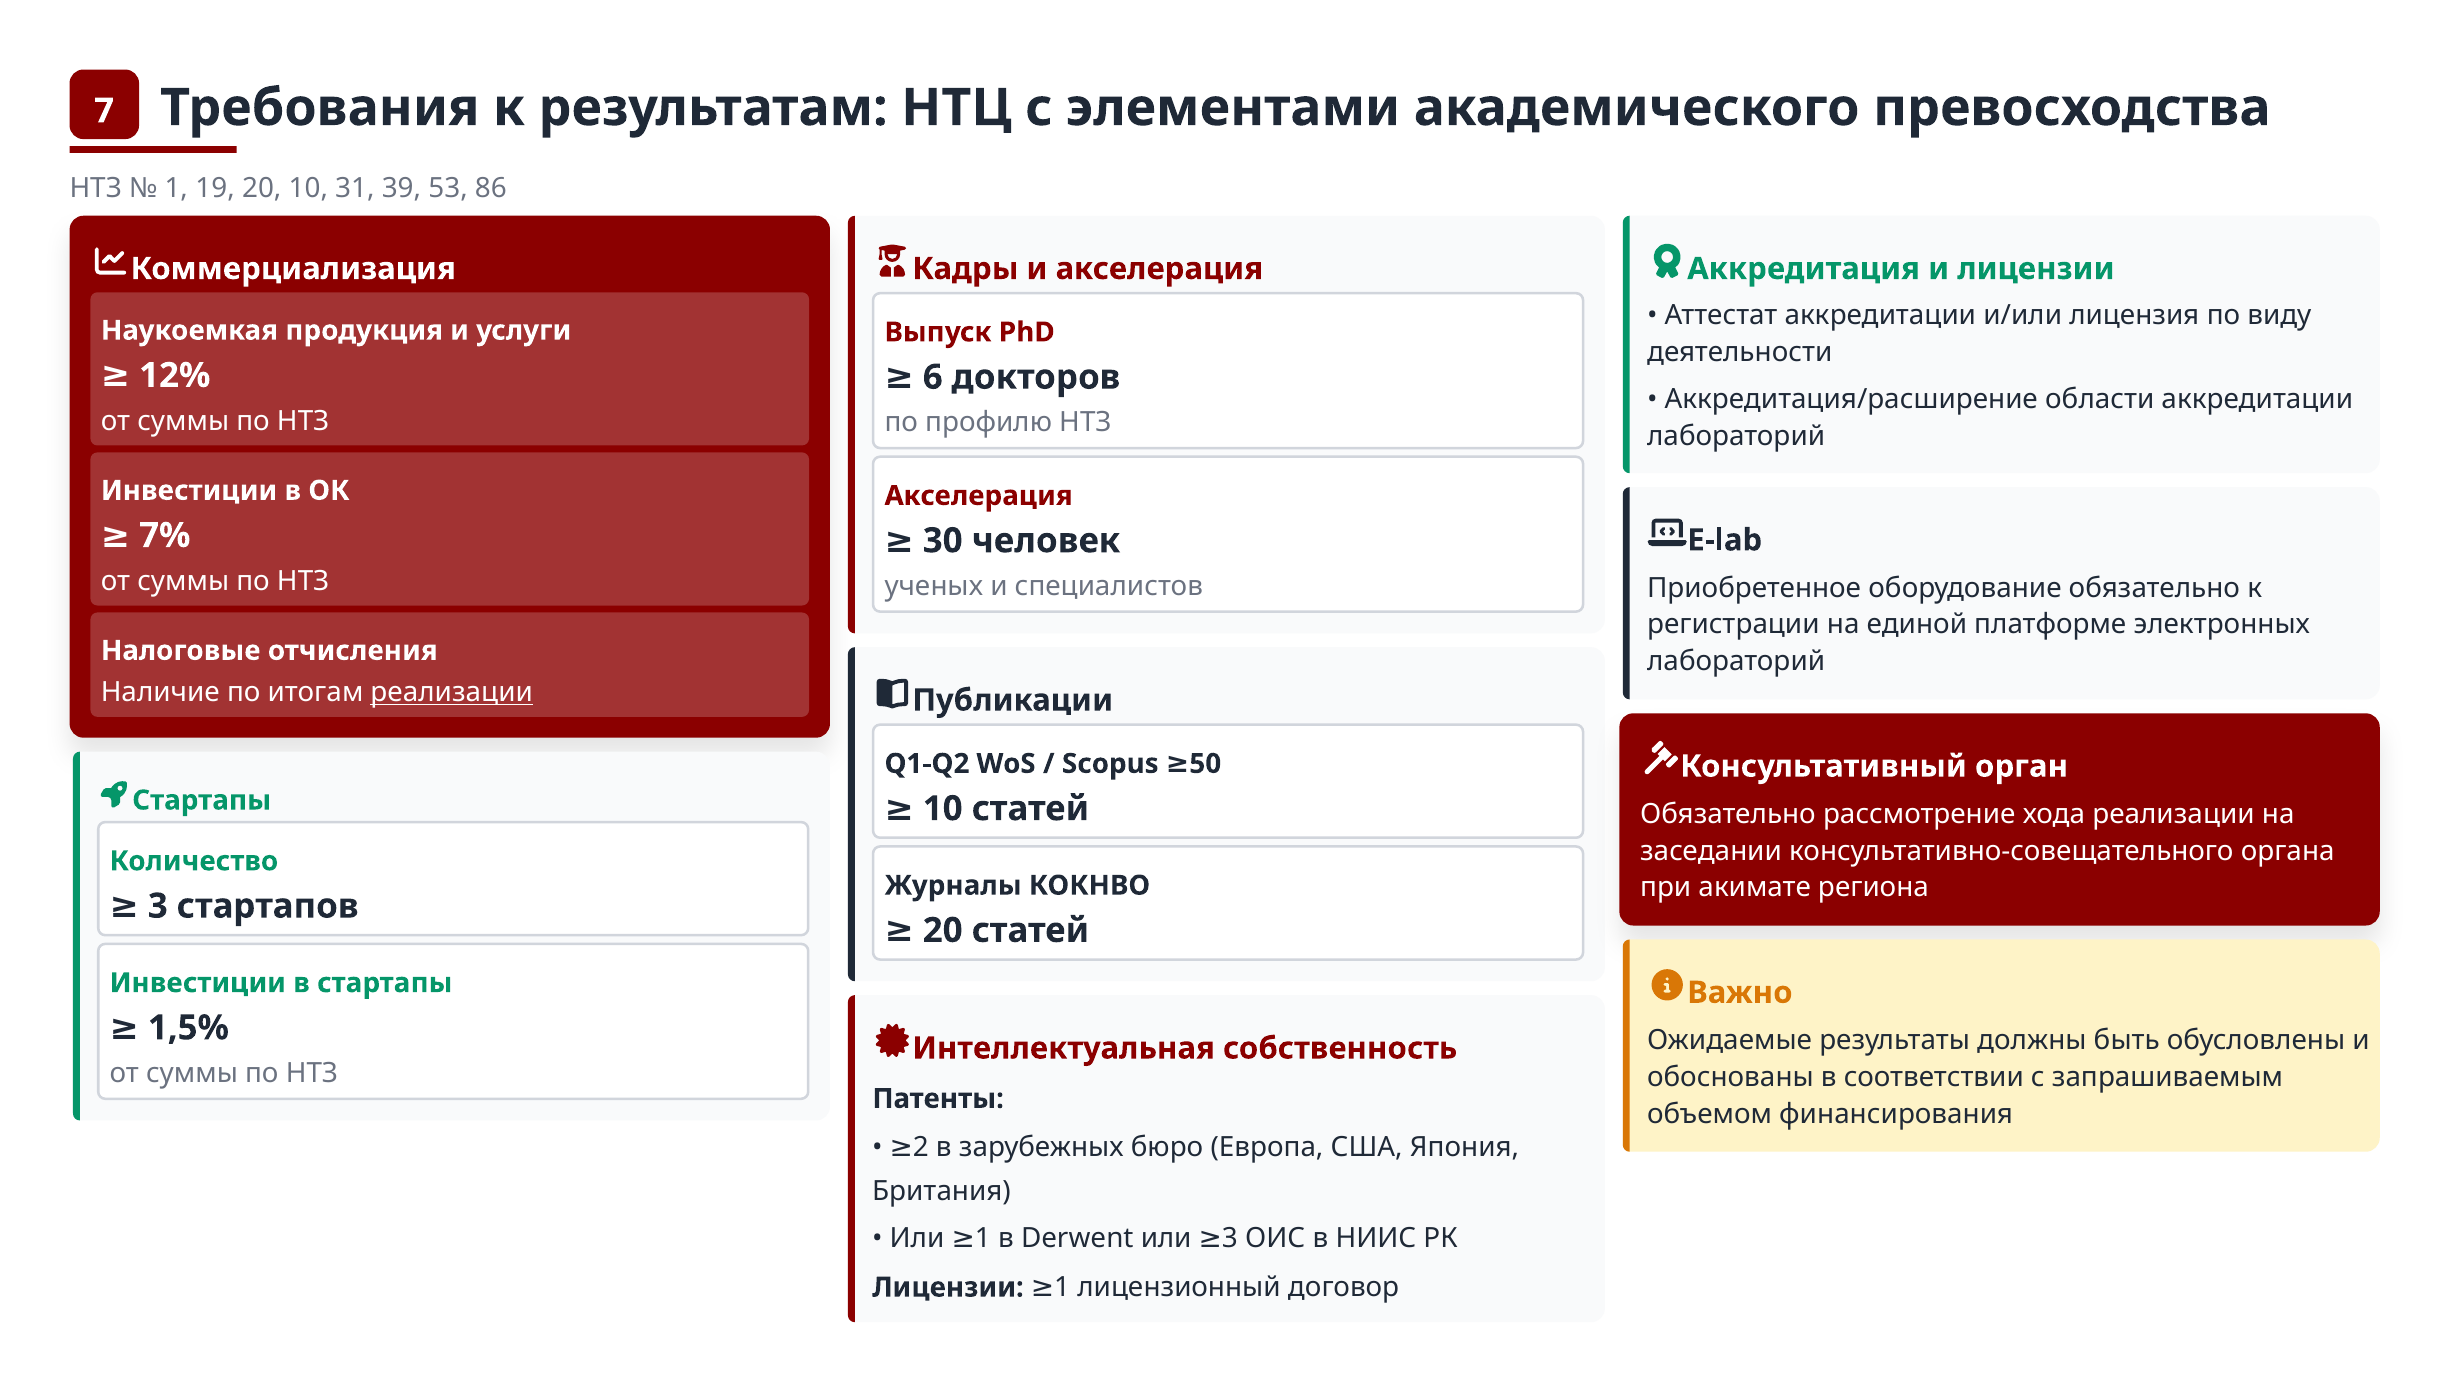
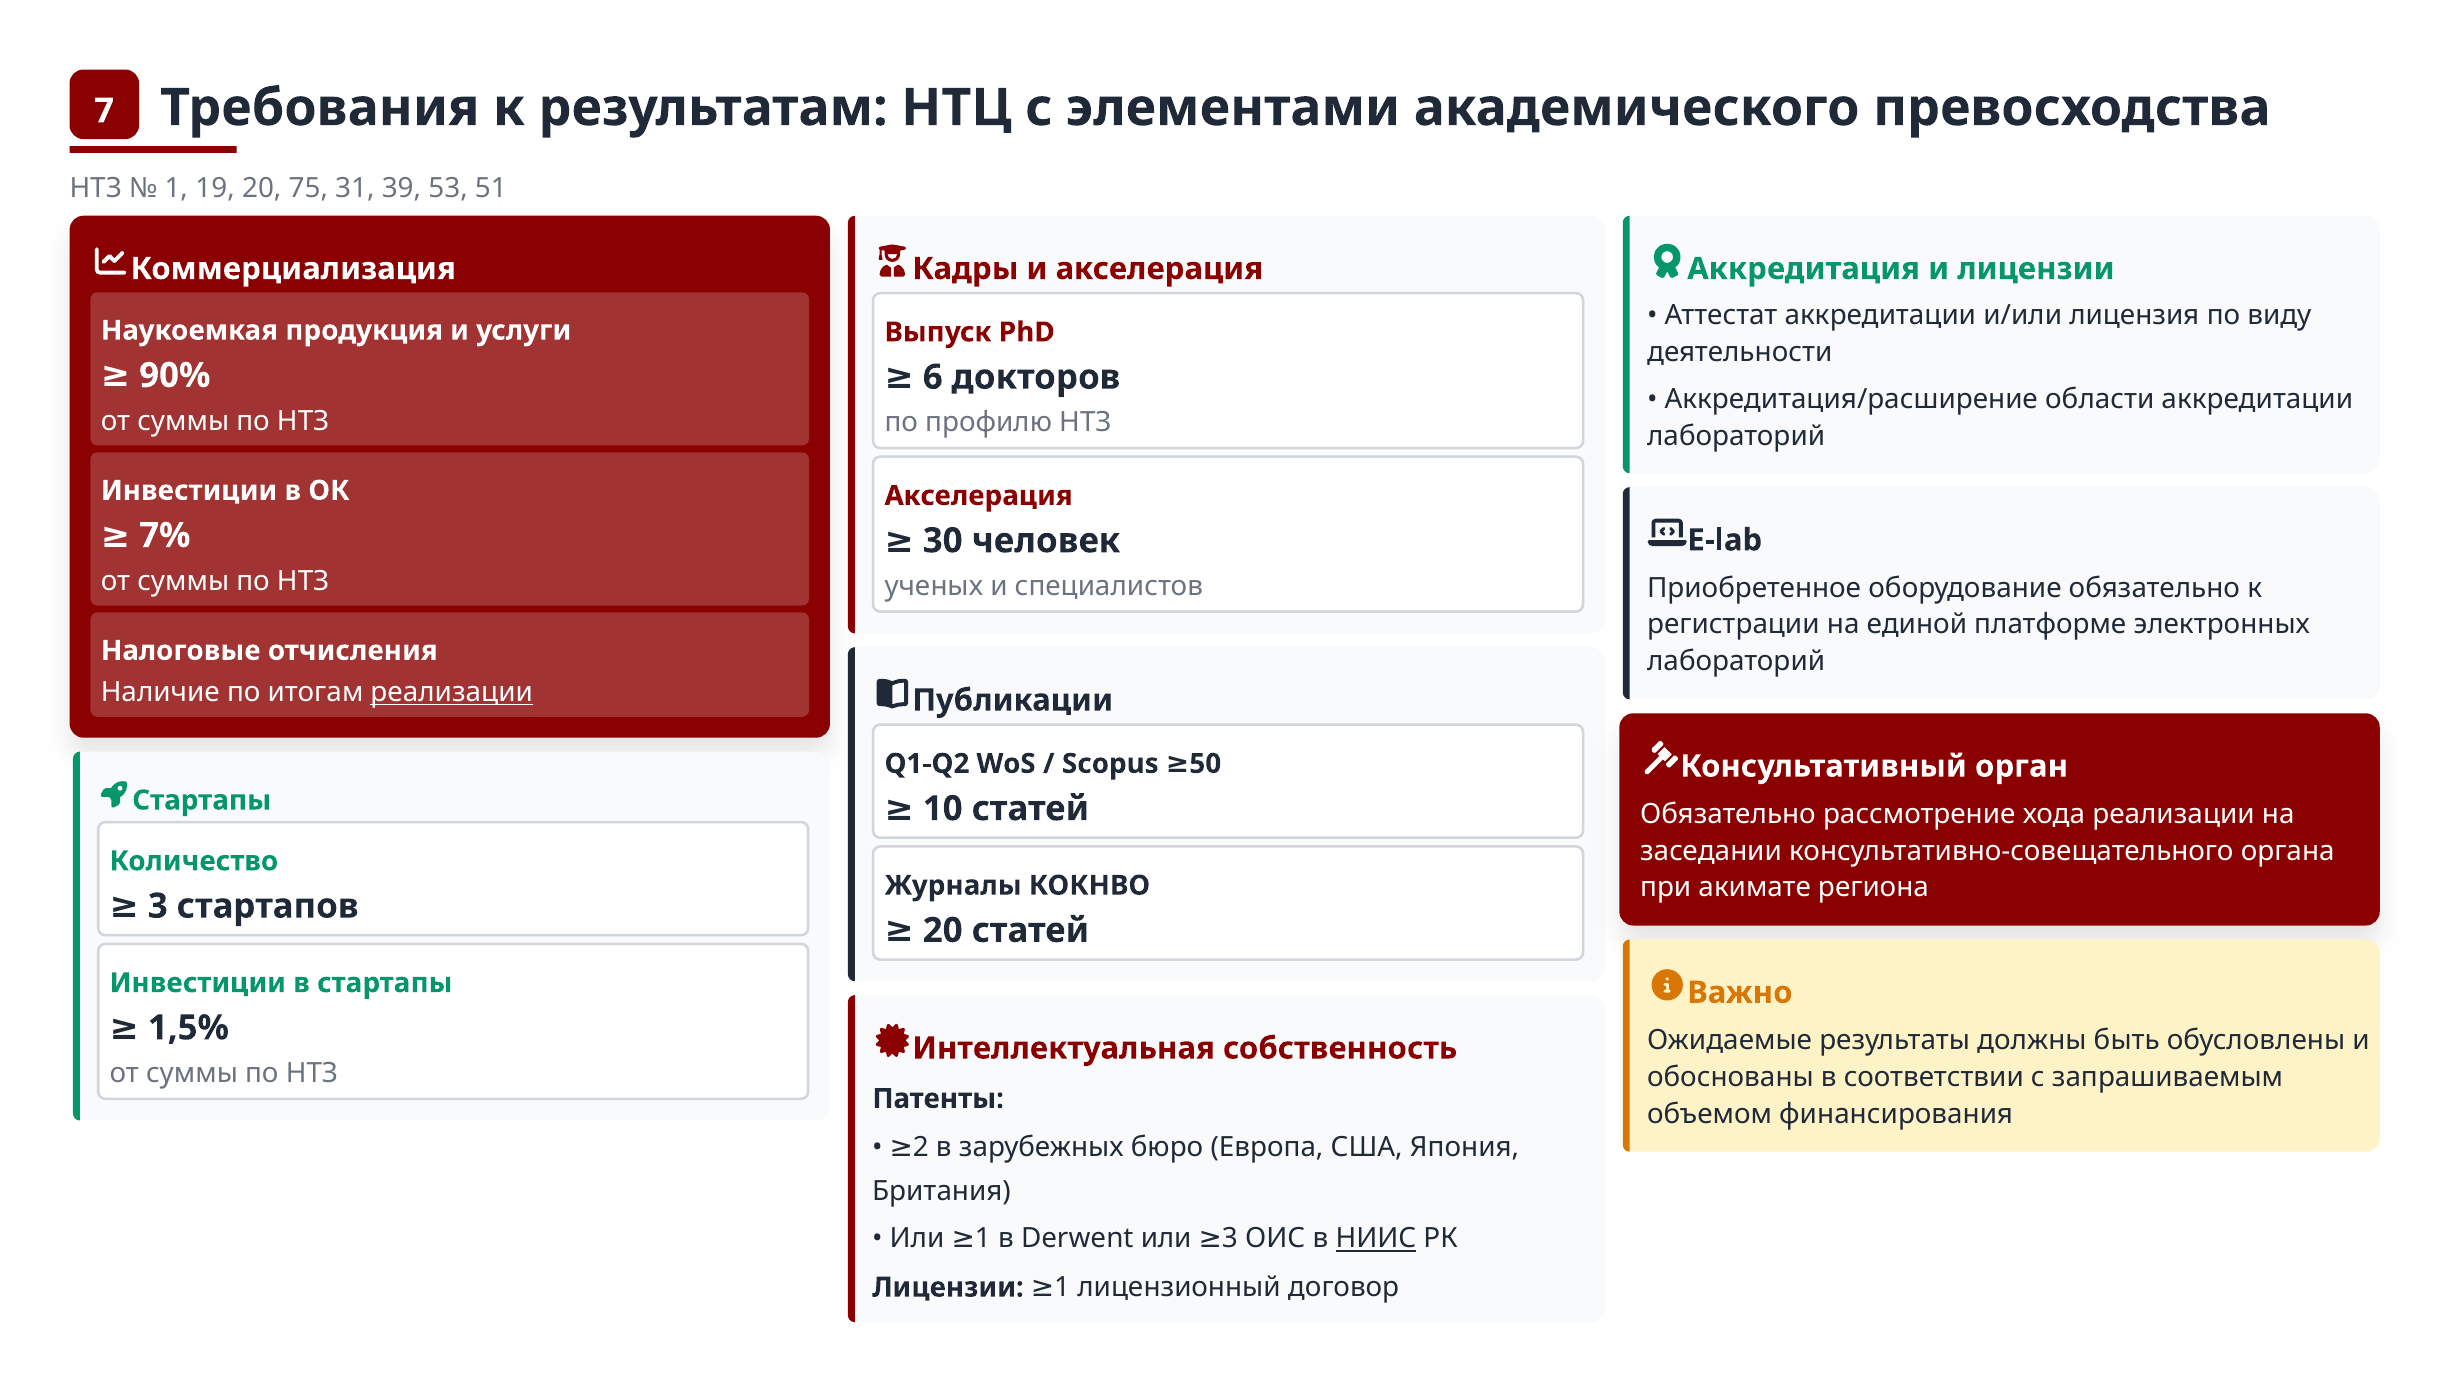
20 10: 10 -> 75
86: 86 -> 51
12%: 12% -> 90%
НИИС underline: none -> present
